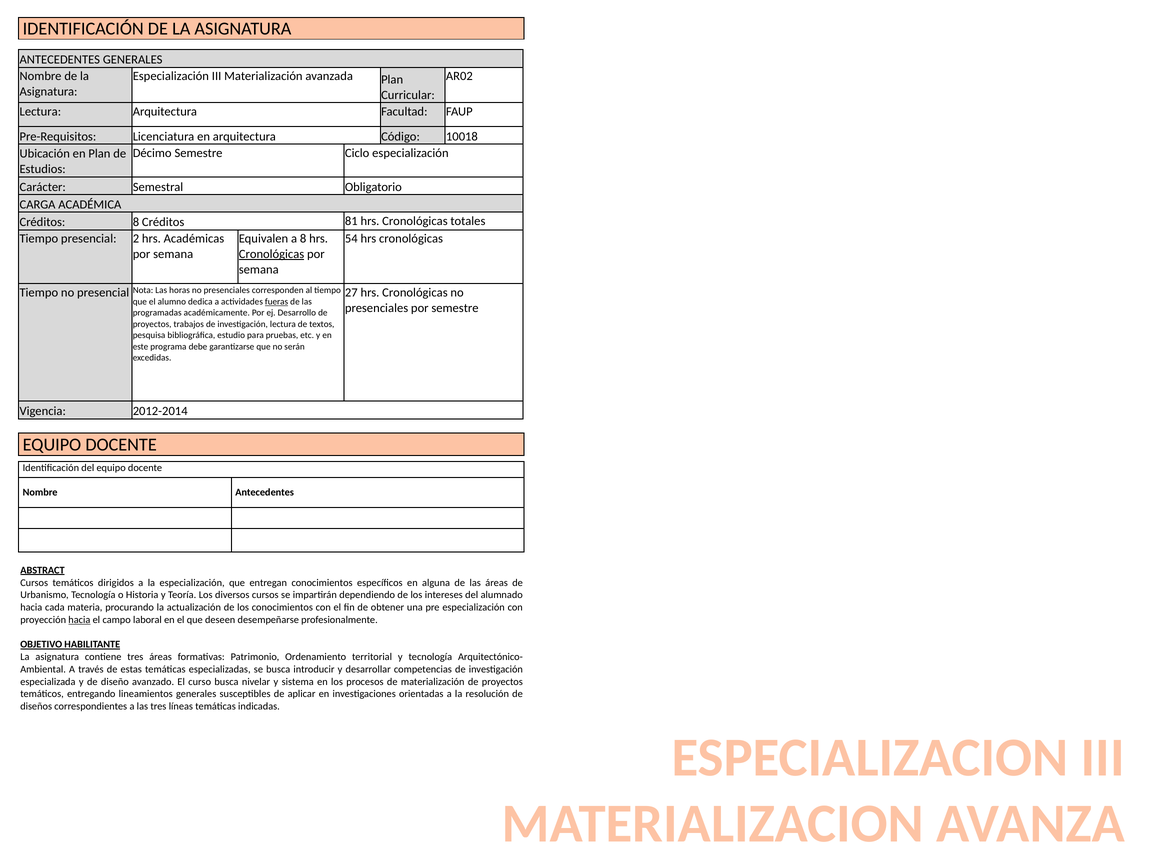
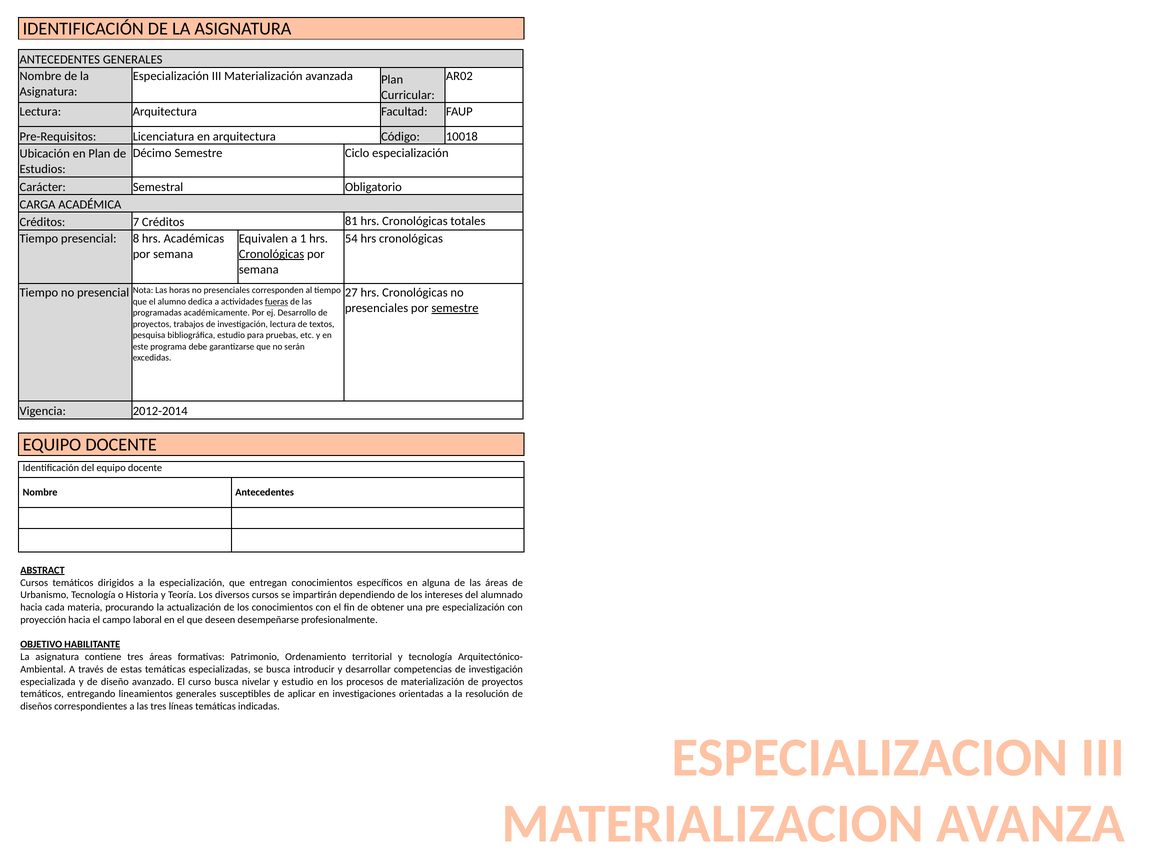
Créditos 8: 8 -> 7
2: 2 -> 8
a 8: 8 -> 1
semestre at (455, 308) underline: none -> present
hacia at (79, 620) underline: present -> none
y sistema: sistema -> estudio
